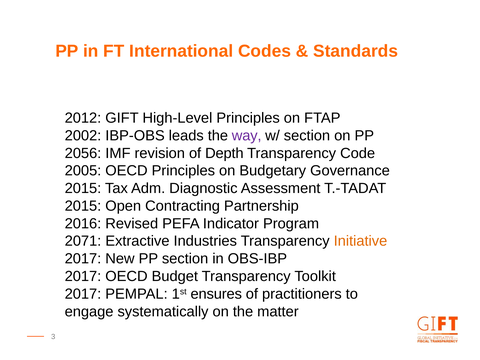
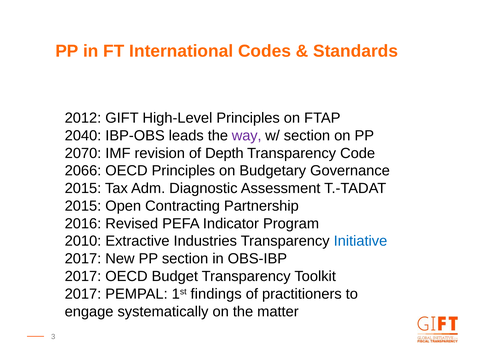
2002: 2002 -> 2040
2056: 2056 -> 2070
2005: 2005 -> 2066
2071: 2071 -> 2010
Initiative colour: orange -> blue
ensures: ensures -> findings
